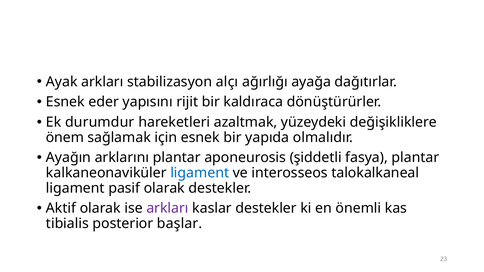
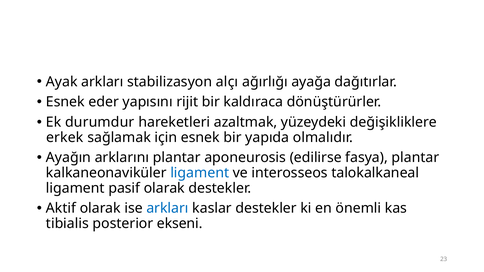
önem: önem -> erkek
şiddetli: şiddetli -> edilirse
arkları at (168, 209) colour: purple -> blue
başlar: başlar -> ekseni
